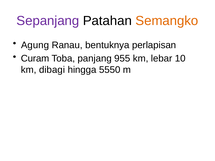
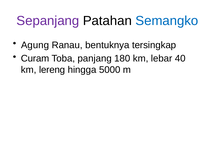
Semangko colour: orange -> blue
perlapisan: perlapisan -> tersingkap
955: 955 -> 180
10: 10 -> 40
dibagi: dibagi -> lereng
5550: 5550 -> 5000
